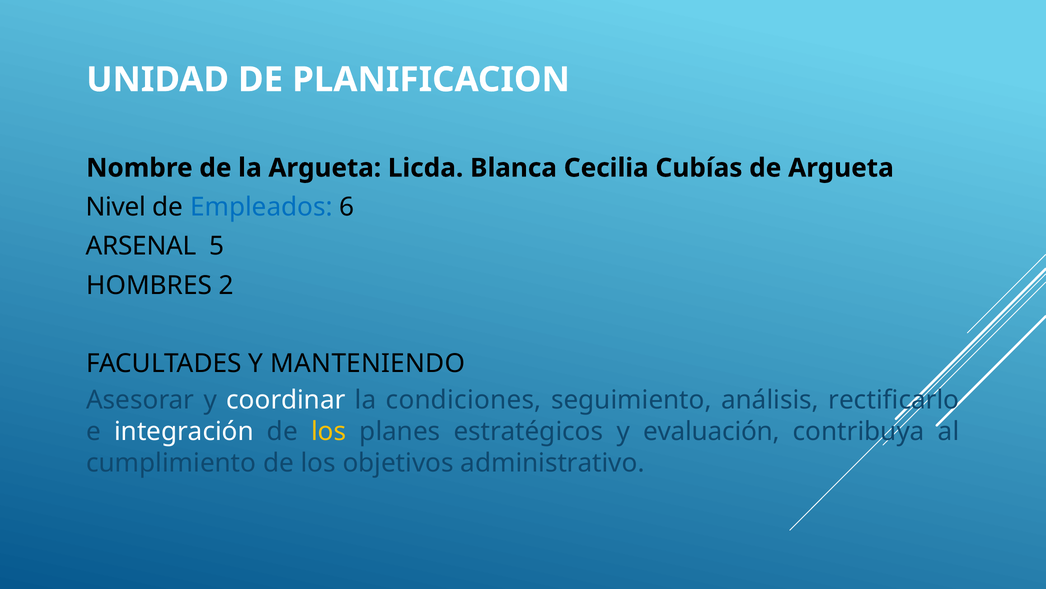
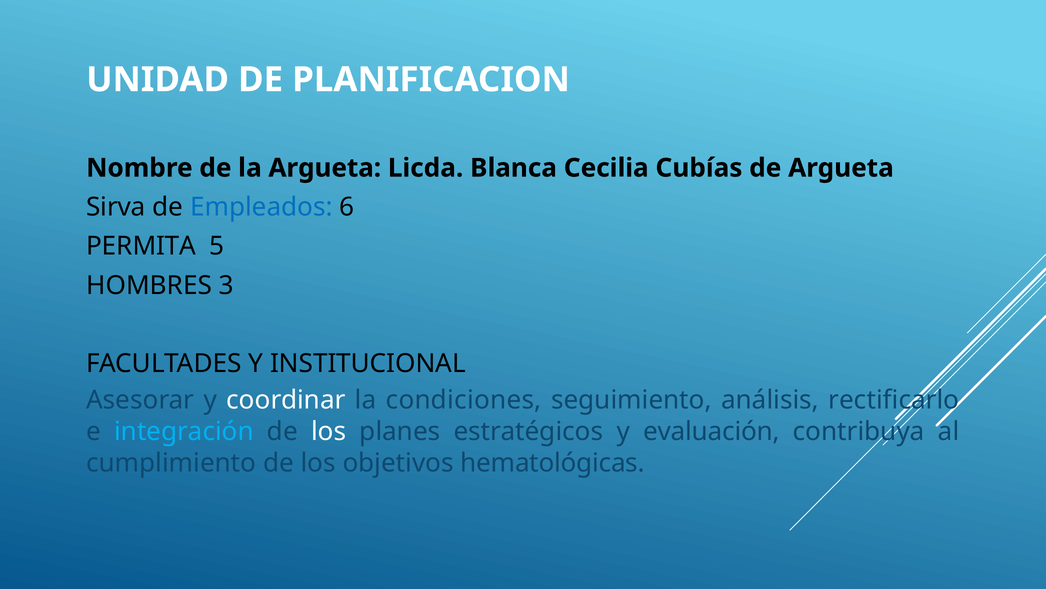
Nivel: Nivel -> Sirva
ARSENAL: ARSENAL -> PERMITA
2: 2 -> 3
MANTENIENDO: MANTENIENDO -> INSTITUCIONAL
integración colour: white -> light blue
los at (329, 431) colour: yellow -> white
administrativo: administrativo -> hematológicas
